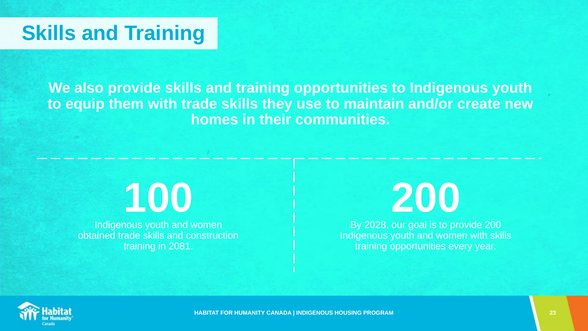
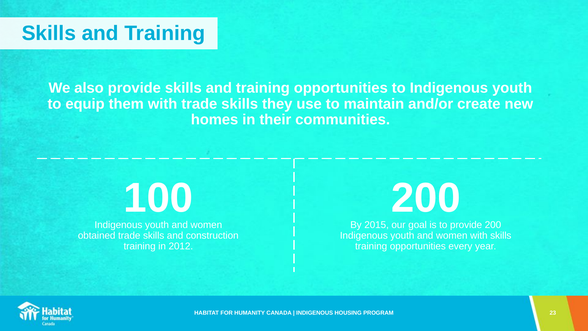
2028: 2028 -> 2015
2081: 2081 -> 2012
